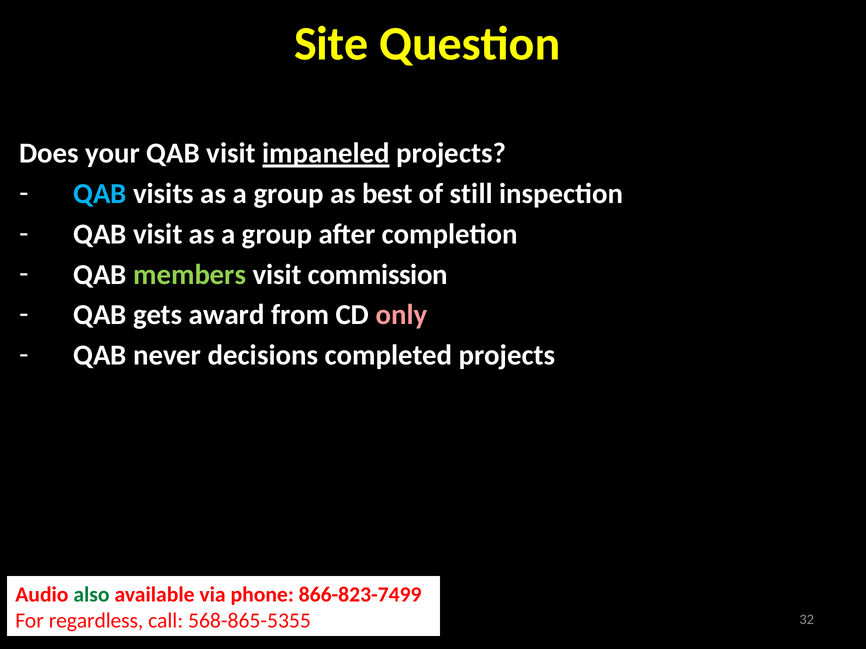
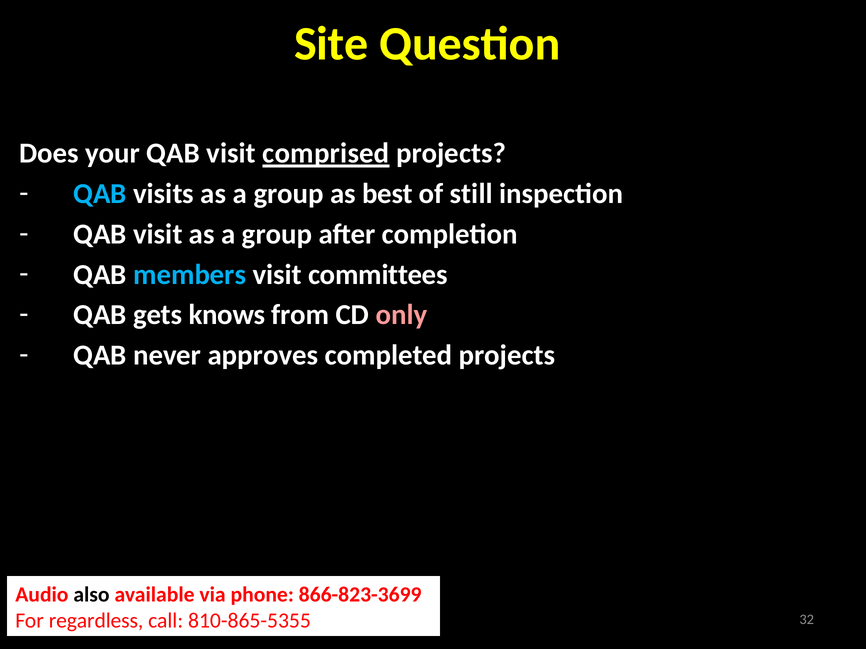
impaneled: impaneled -> comprised
members colour: light green -> light blue
commission: commission -> committees
award: award -> knows
decisions: decisions -> approves
also colour: green -> black
866-823-7499: 866-823-7499 -> 866-823-3699
568-865-5355: 568-865-5355 -> 810-865-5355
